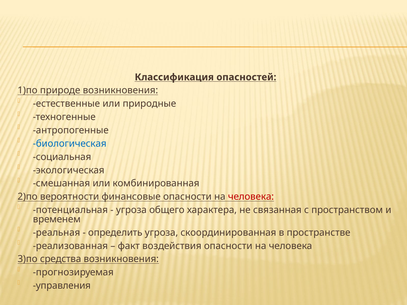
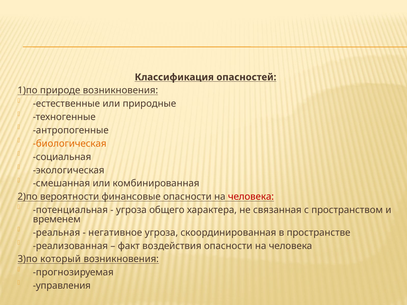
биологическая colour: blue -> orange
определить: определить -> негативное
средства: средства -> который
